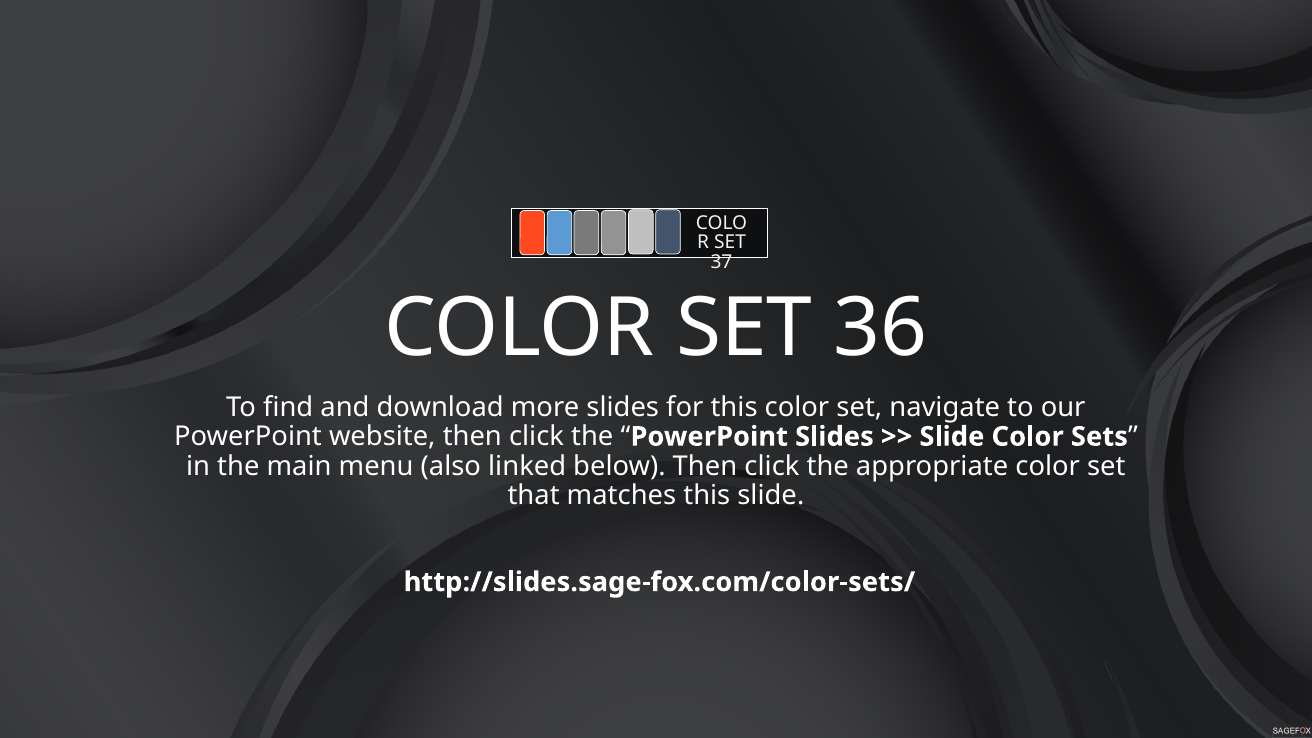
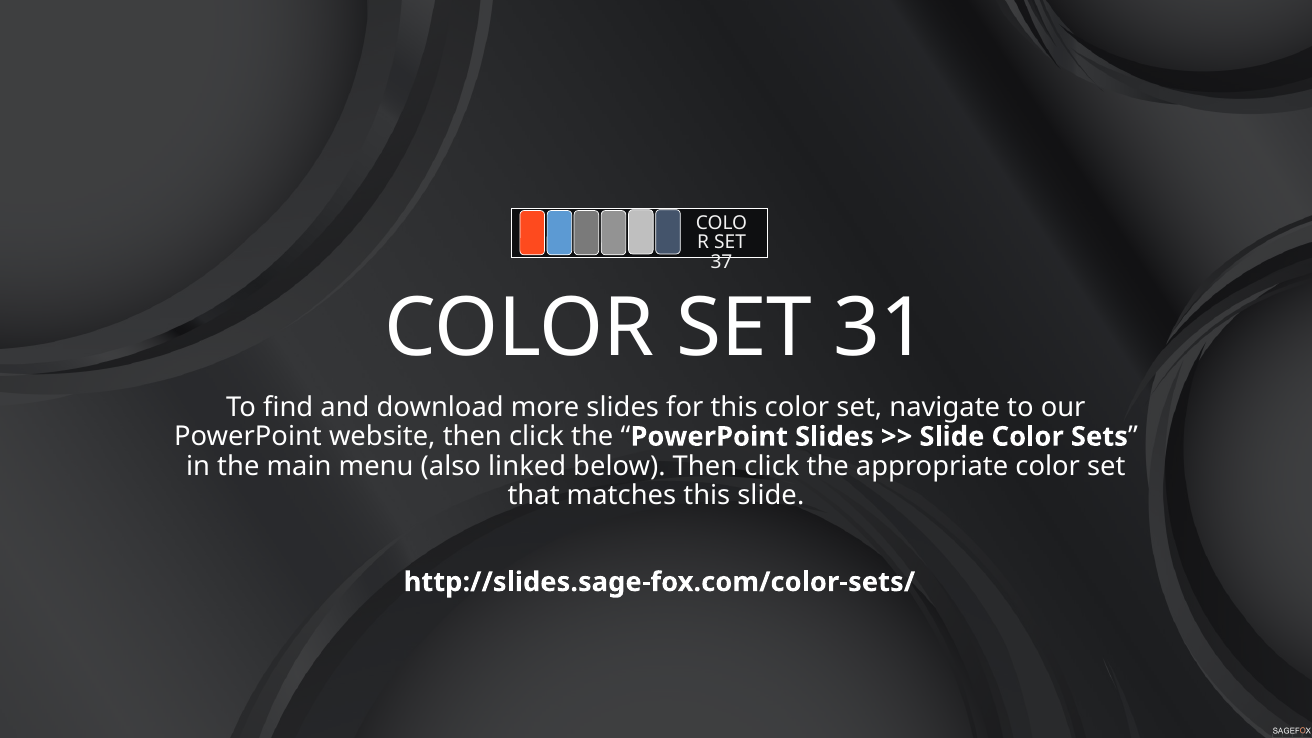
36: 36 -> 31
